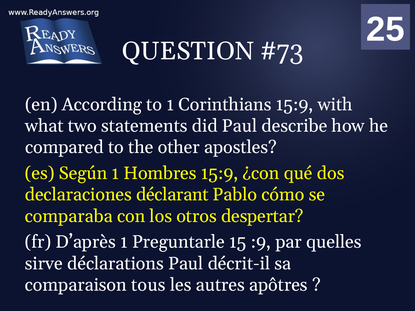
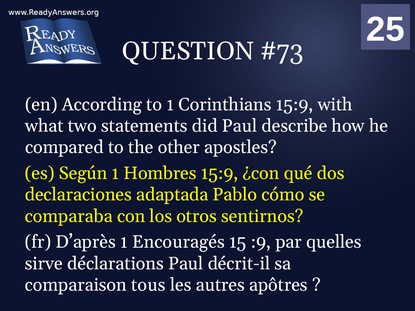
déclarant: déclarant -> adaptada
despertar: despertar -> sentirnos
Preguntarle: Preguntarle -> Encouragés
